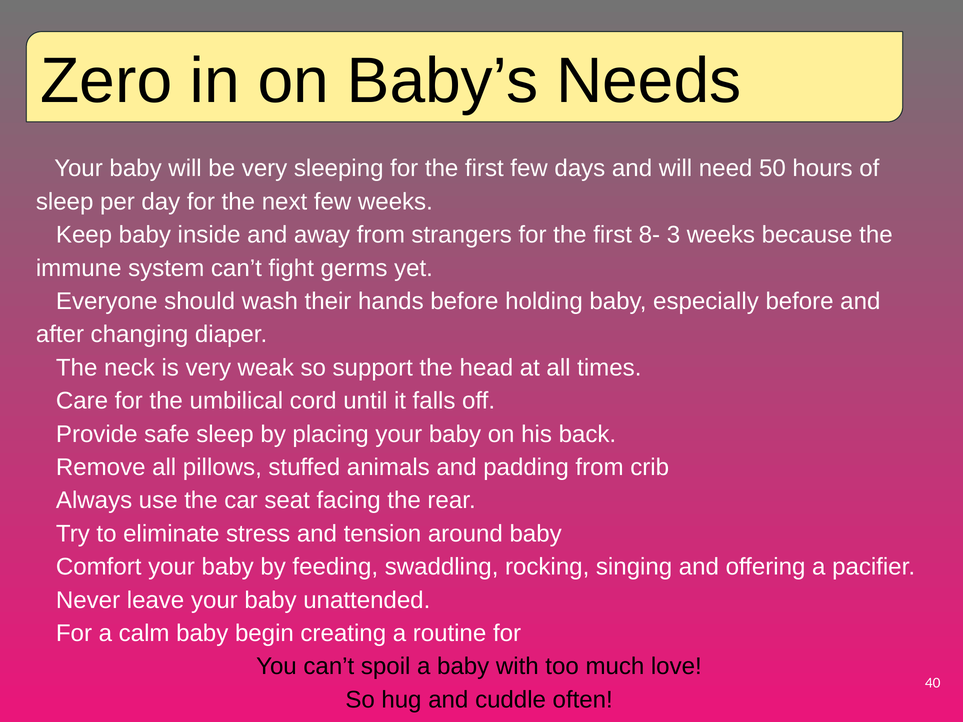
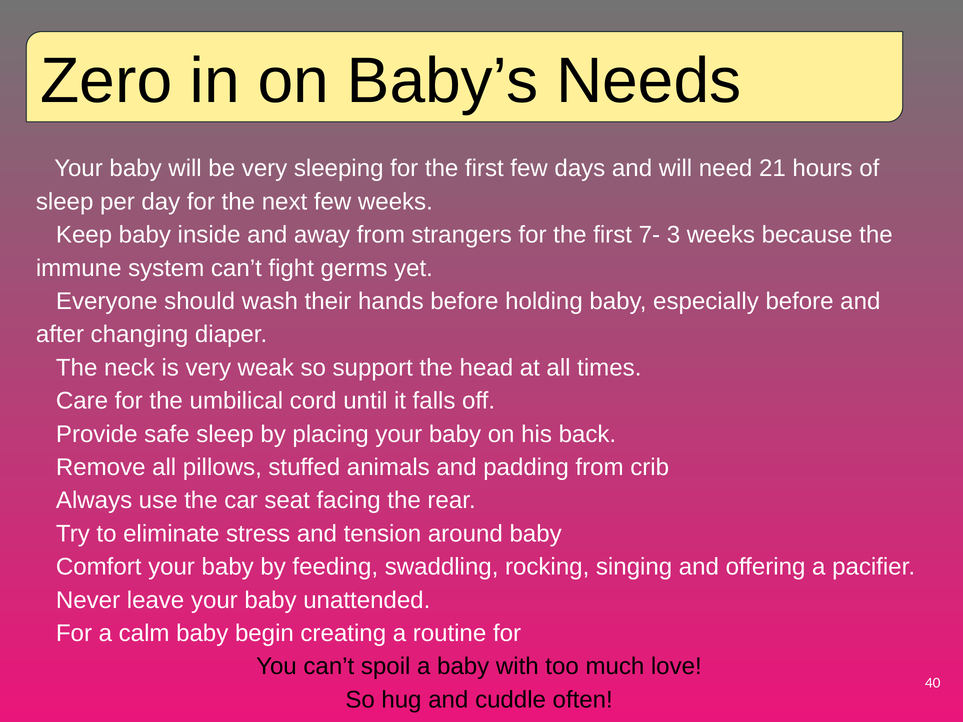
50: 50 -> 21
8-: 8- -> 7-
